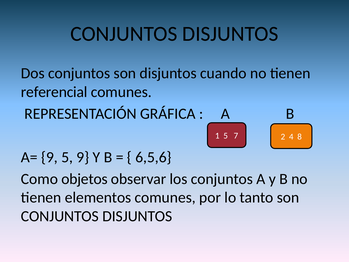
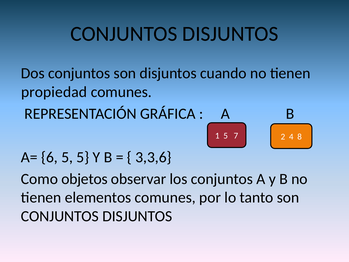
referencial: referencial -> propiedad
A= 9: 9 -> 6
5 9: 9 -> 5
6,5,6: 6,5,6 -> 3,3,6
